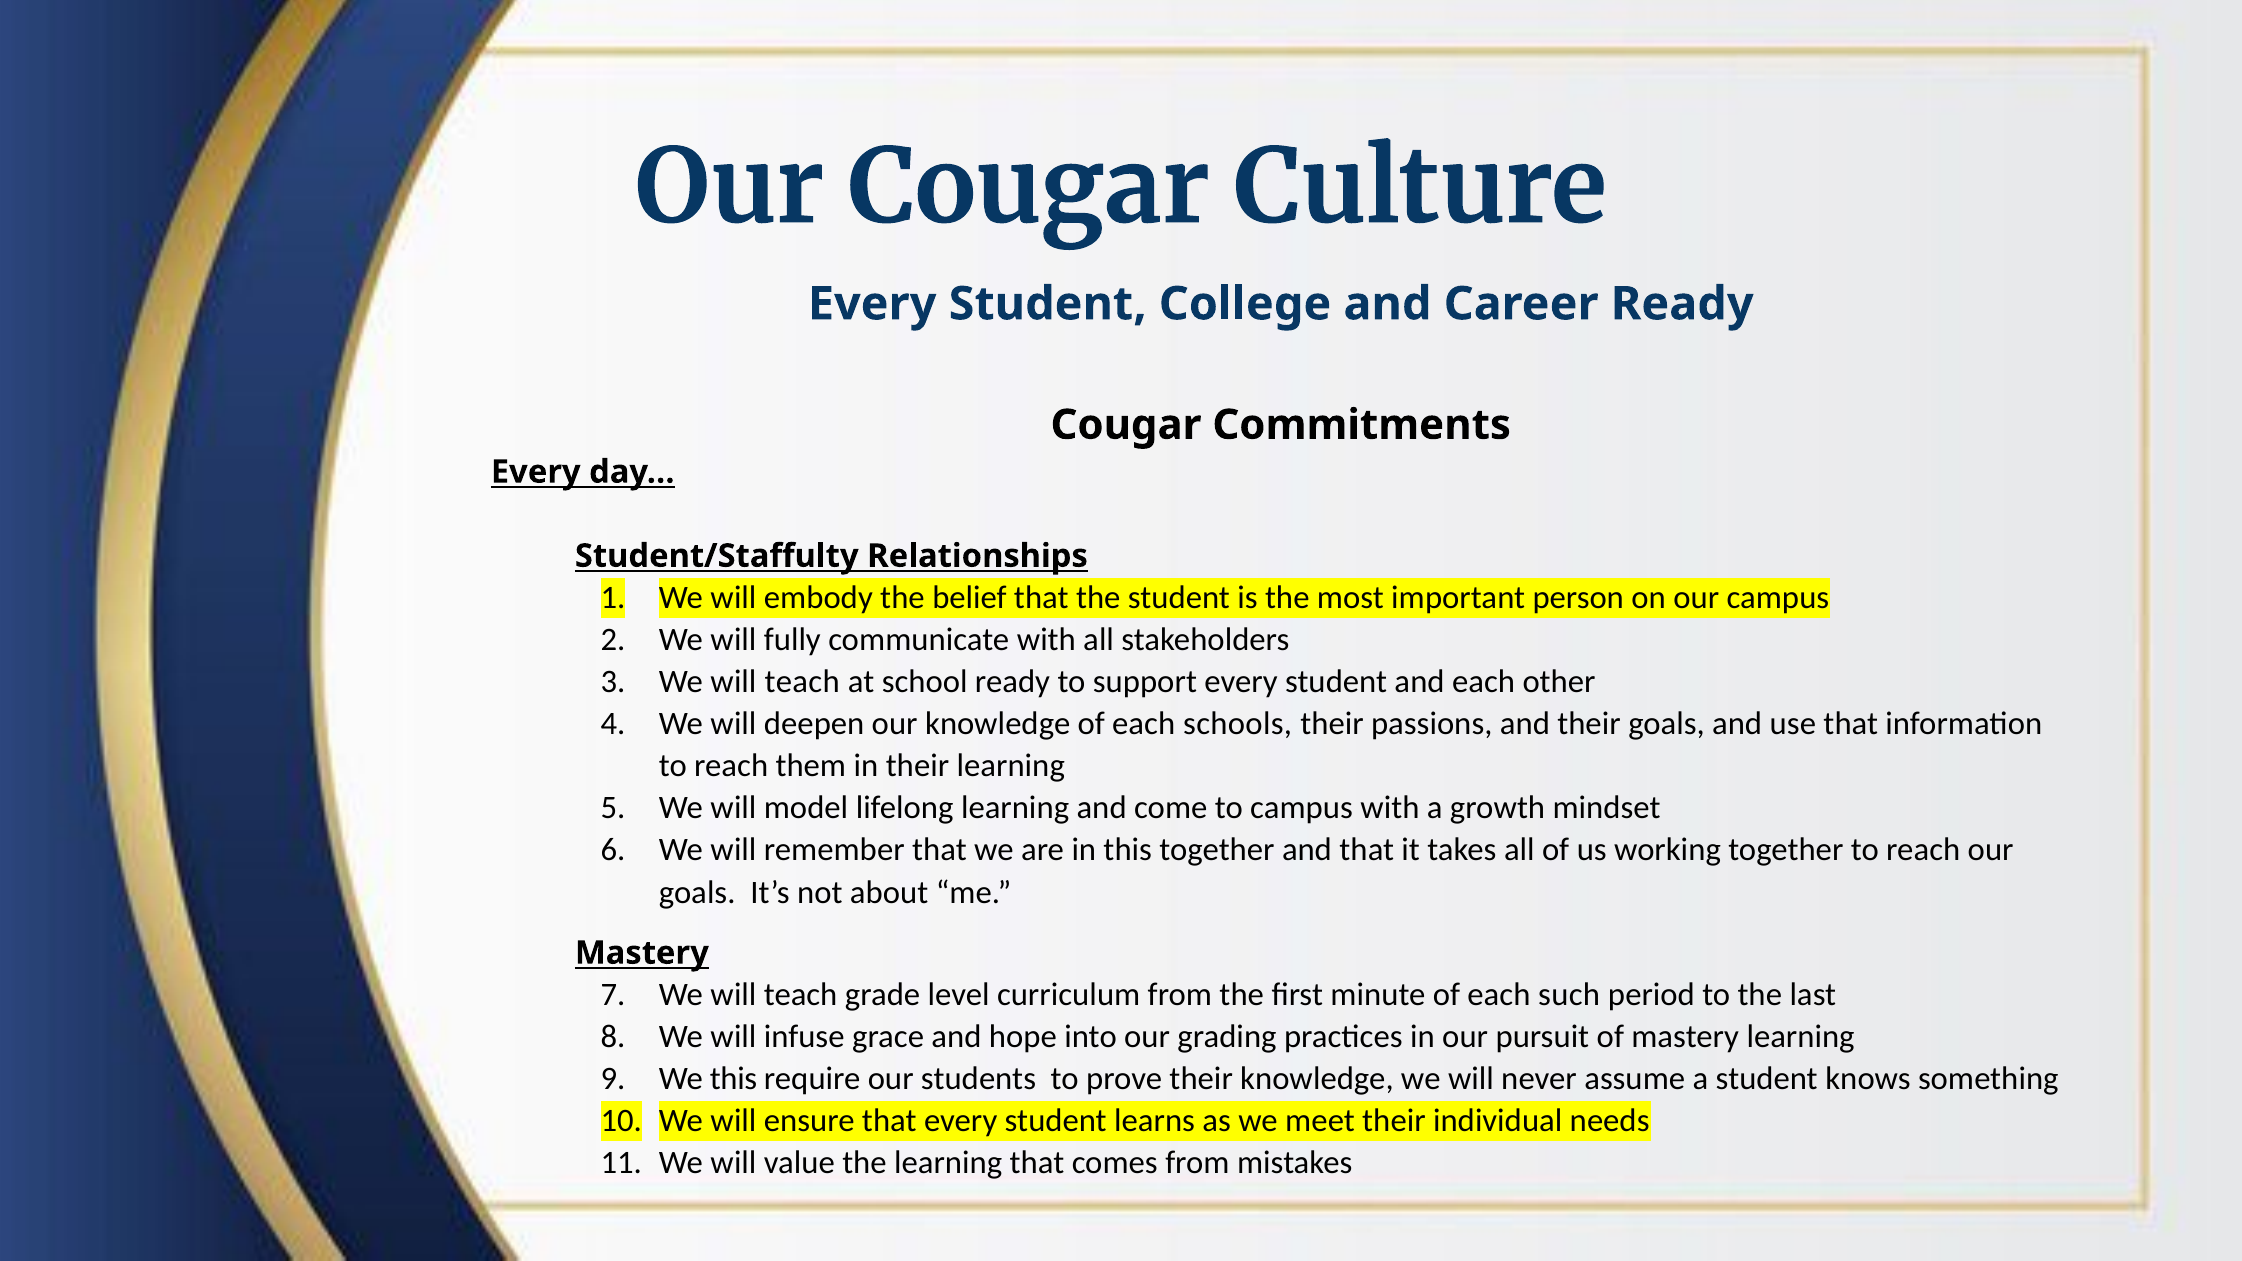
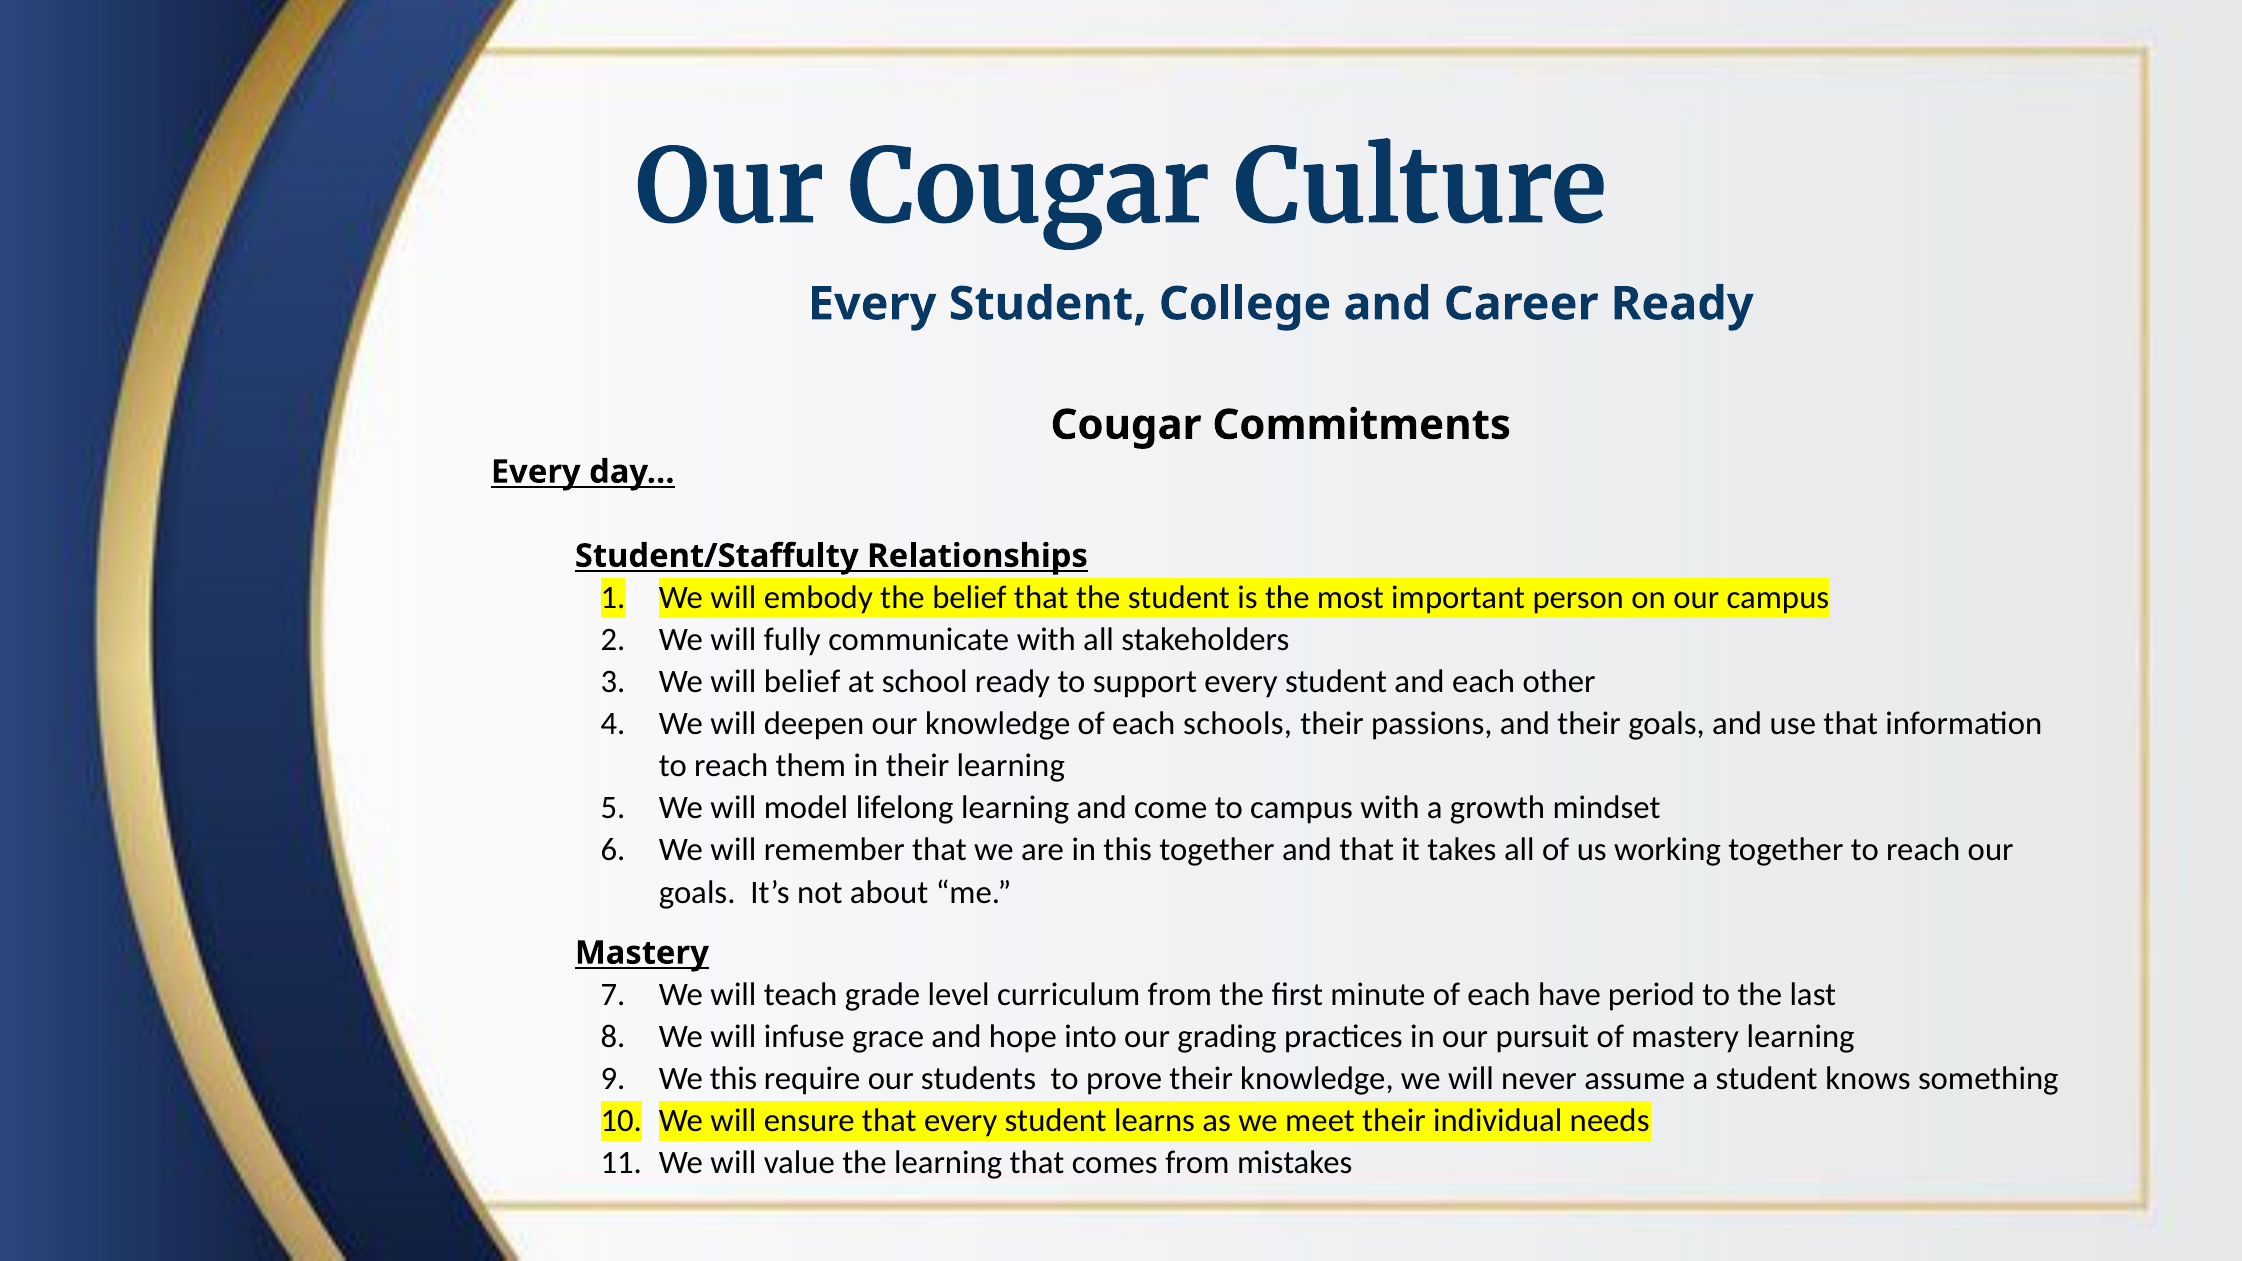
teach at (802, 682): teach -> belief
such: such -> have
